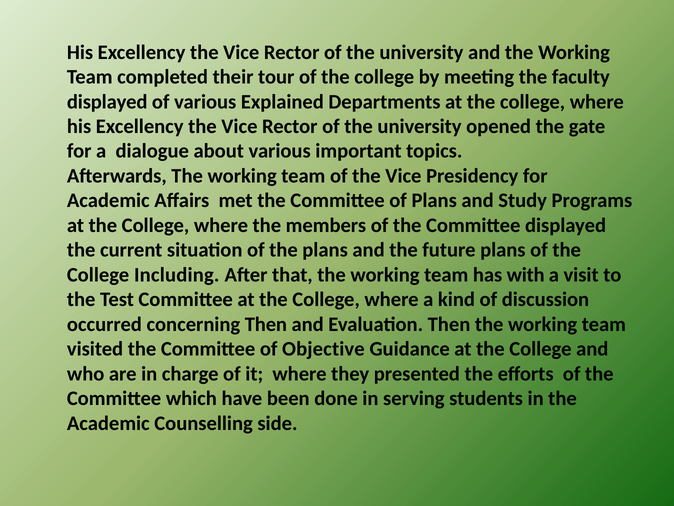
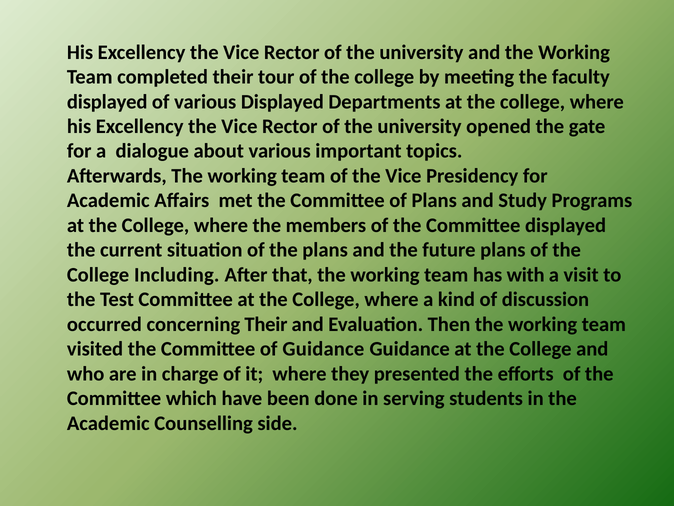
various Explained: Explained -> Displayed
concerning Then: Then -> Their
of Objective: Objective -> Guidance
